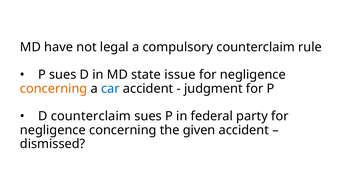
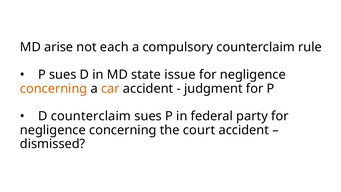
have: have -> arise
legal: legal -> each
car colour: blue -> orange
given: given -> court
